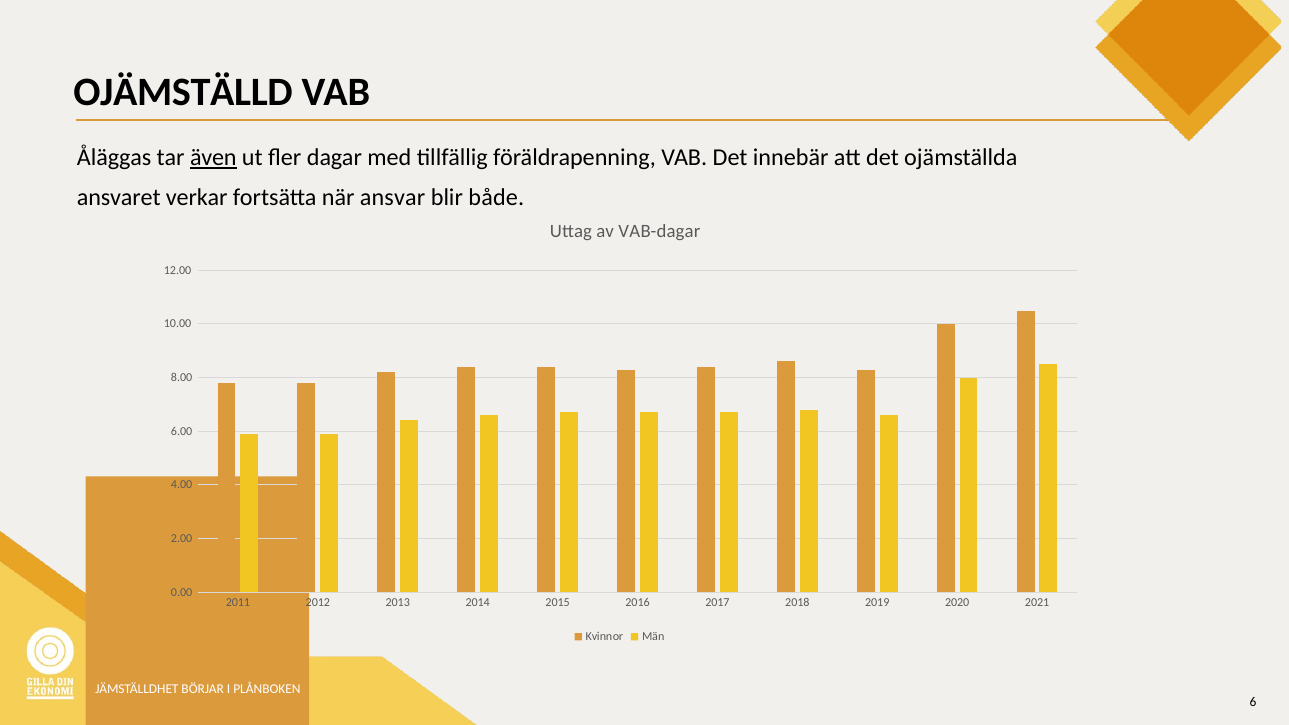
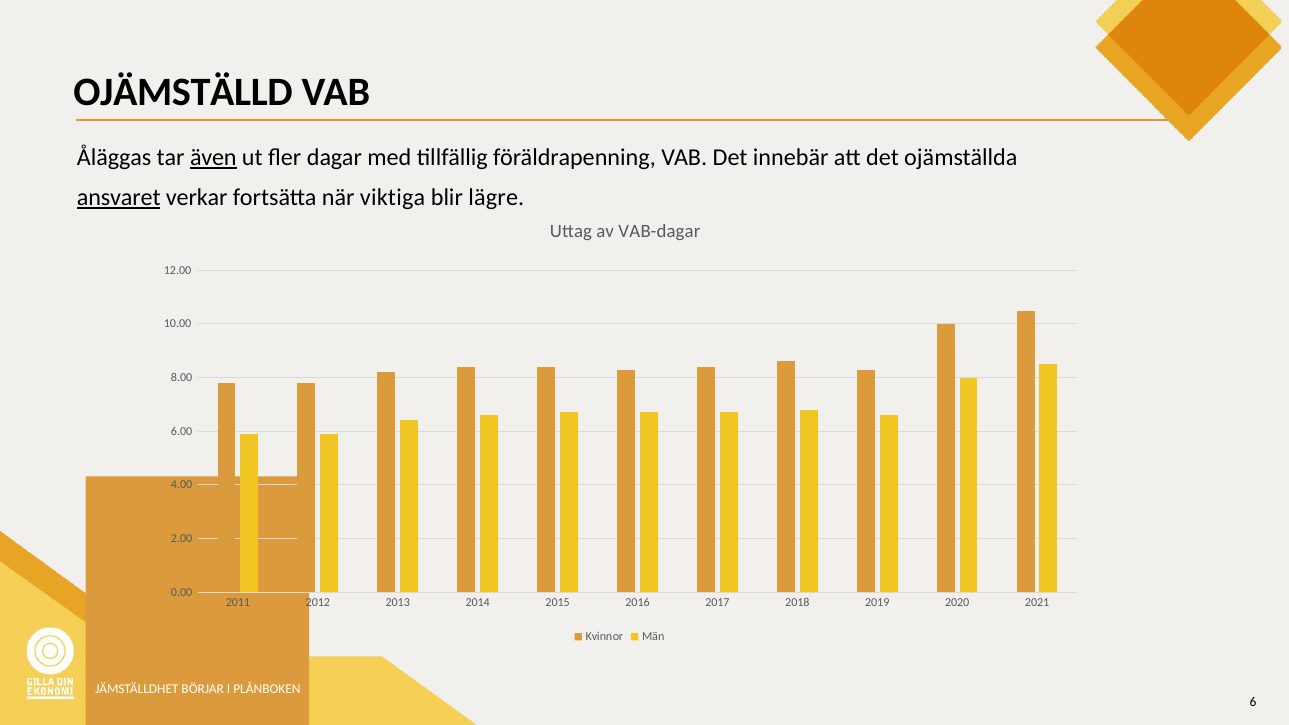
ansvaret underline: none -> present
ansvar: ansvar -> viktiga
både: både -> lägre
